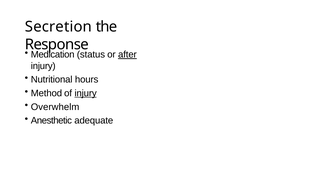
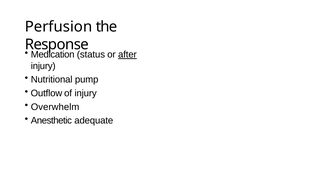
Secretion: Secretion -> Perfusion
hours: hours -> pump
Method: Method -> Outflow
injury at (86, 93) underline: present -> none
